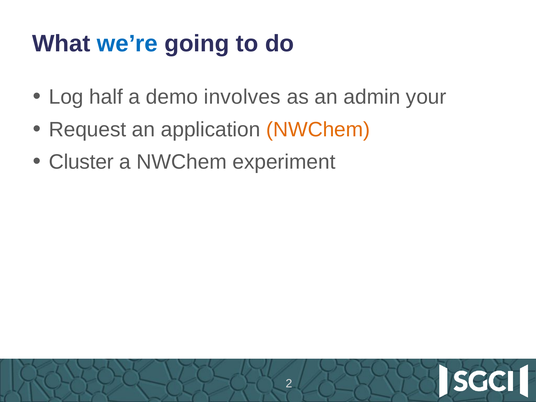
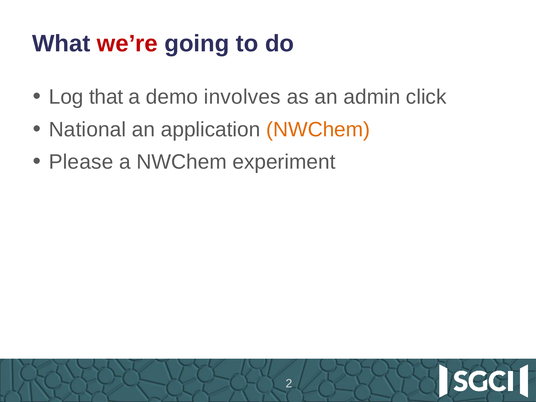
we’re colour: blue -> red
half: half -> that
your: your -> click
Request: Request -> National
Cluster: Cluster -> Please
